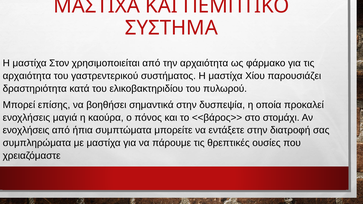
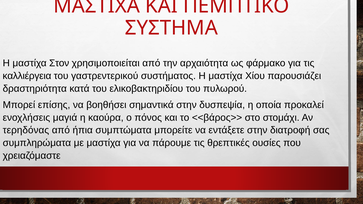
αρχαιότητα at (27, 76): αρχαιότητα -> καλλιέργεια
ενοχλήσεις at (26, 130): ενοχλήσεις -> τερηδόνας
